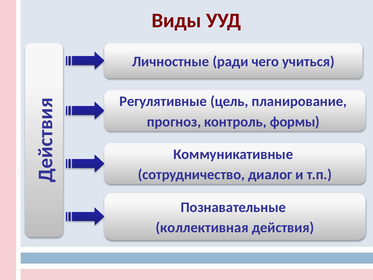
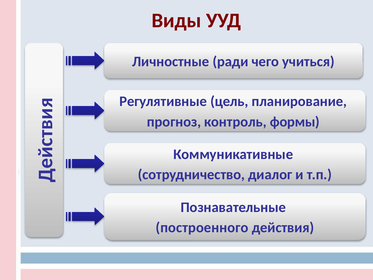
коллективная: коллективная -> построенного
